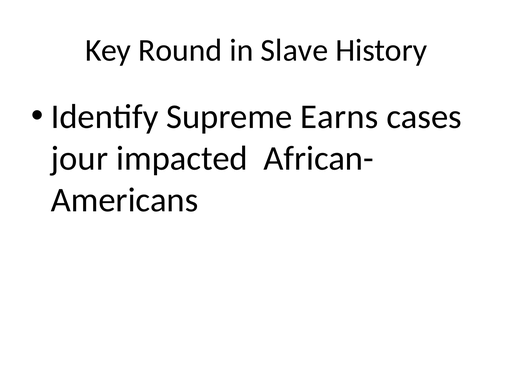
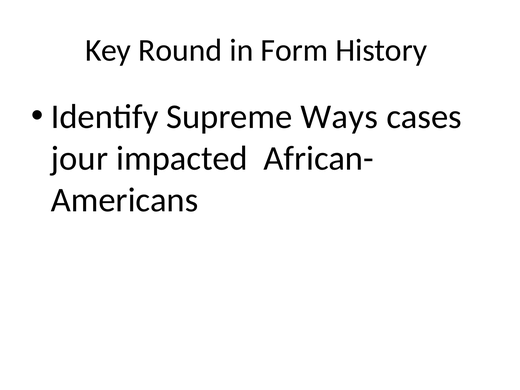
Slave: Slave -> Form
Earns: Earns -> Ways
